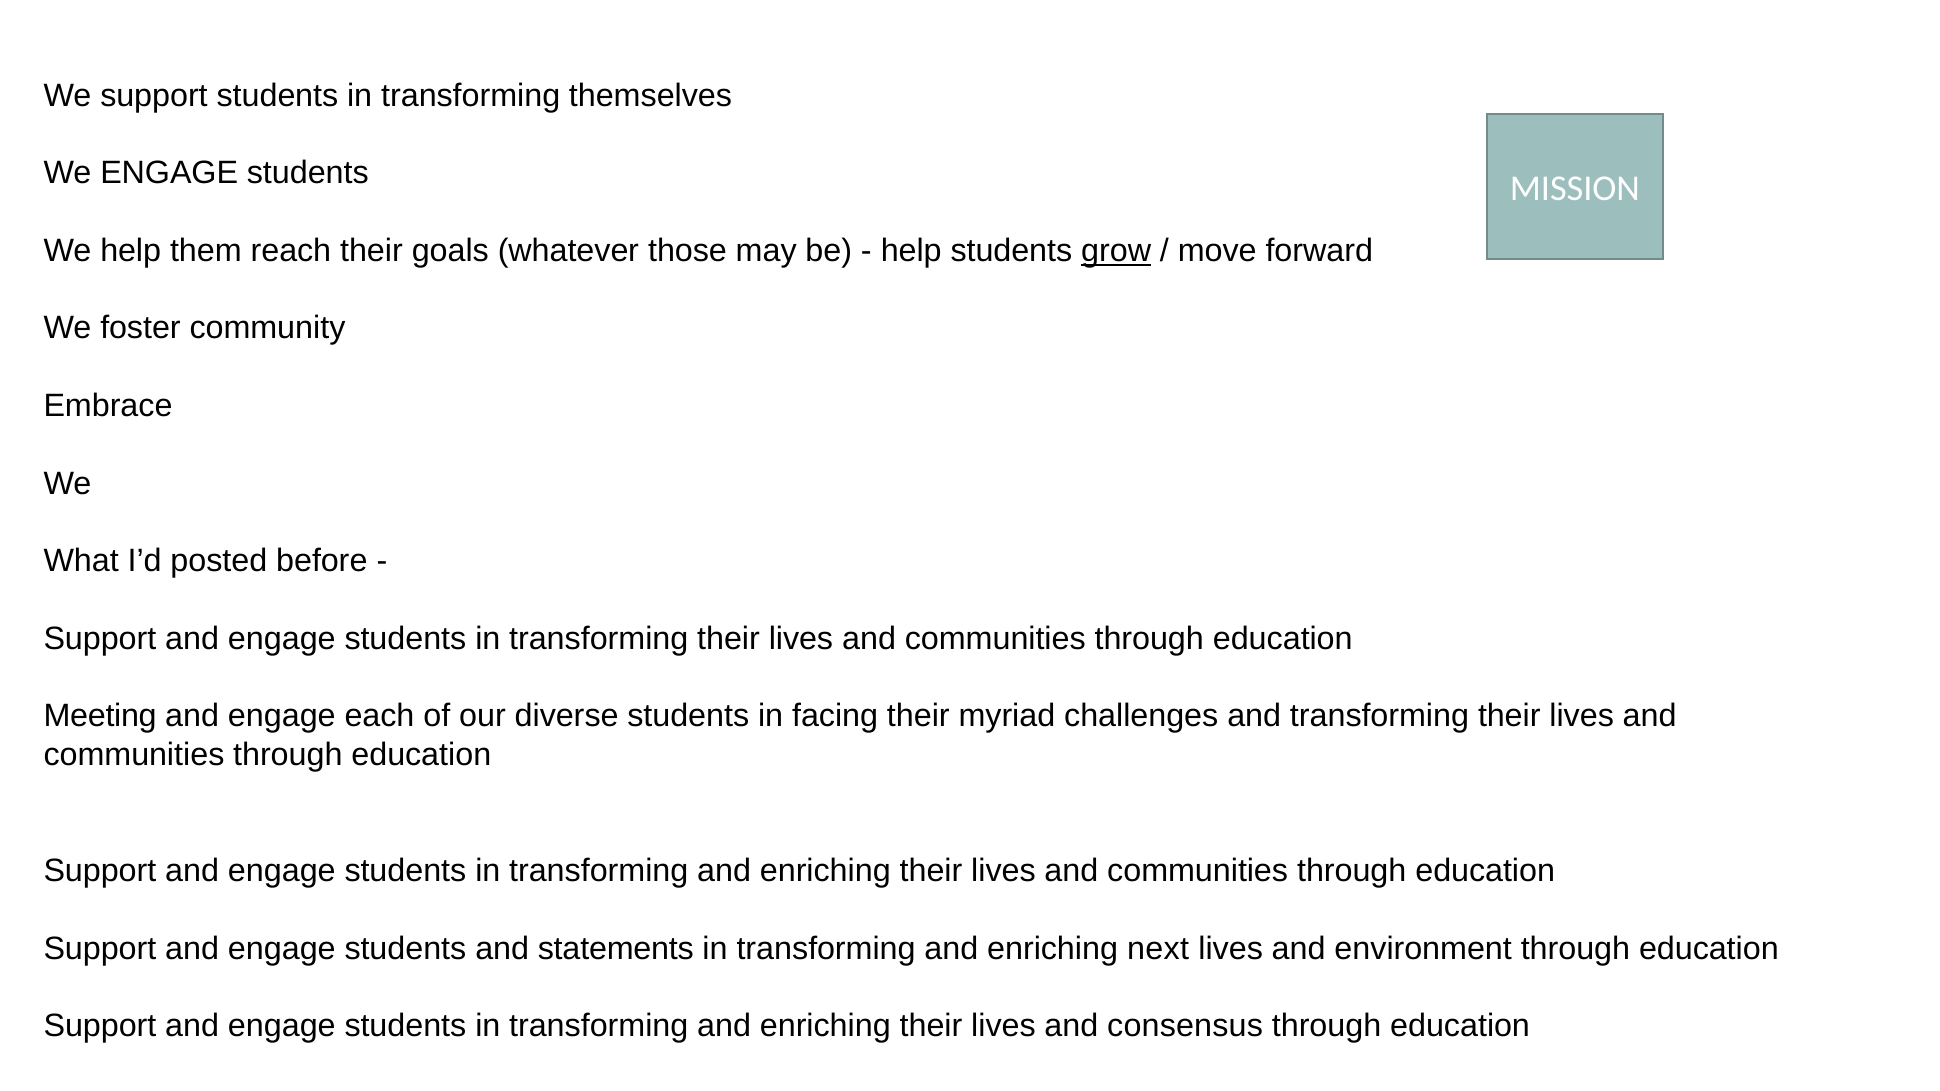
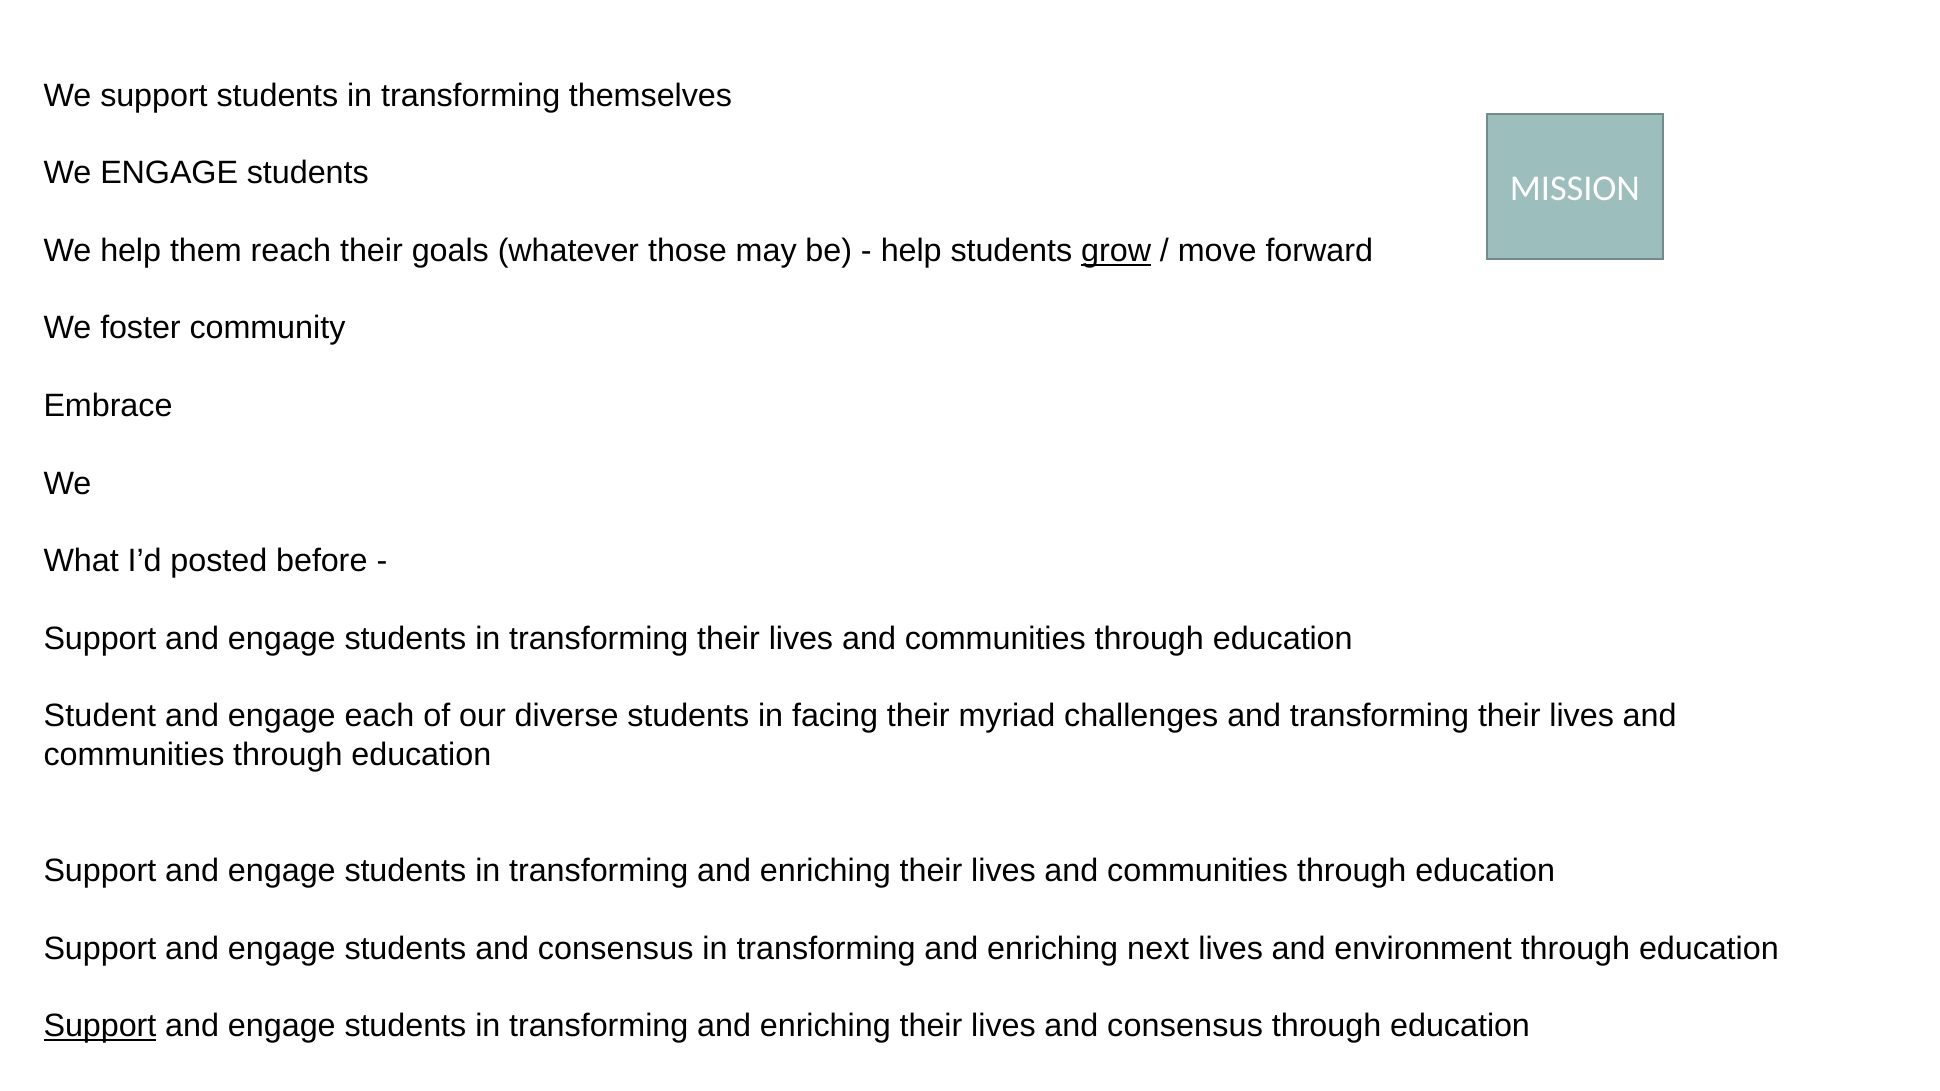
Meeting: Meeting -> Student
students and statements: statements -> consensus
Support at (100, 1026) underline: none -> present
